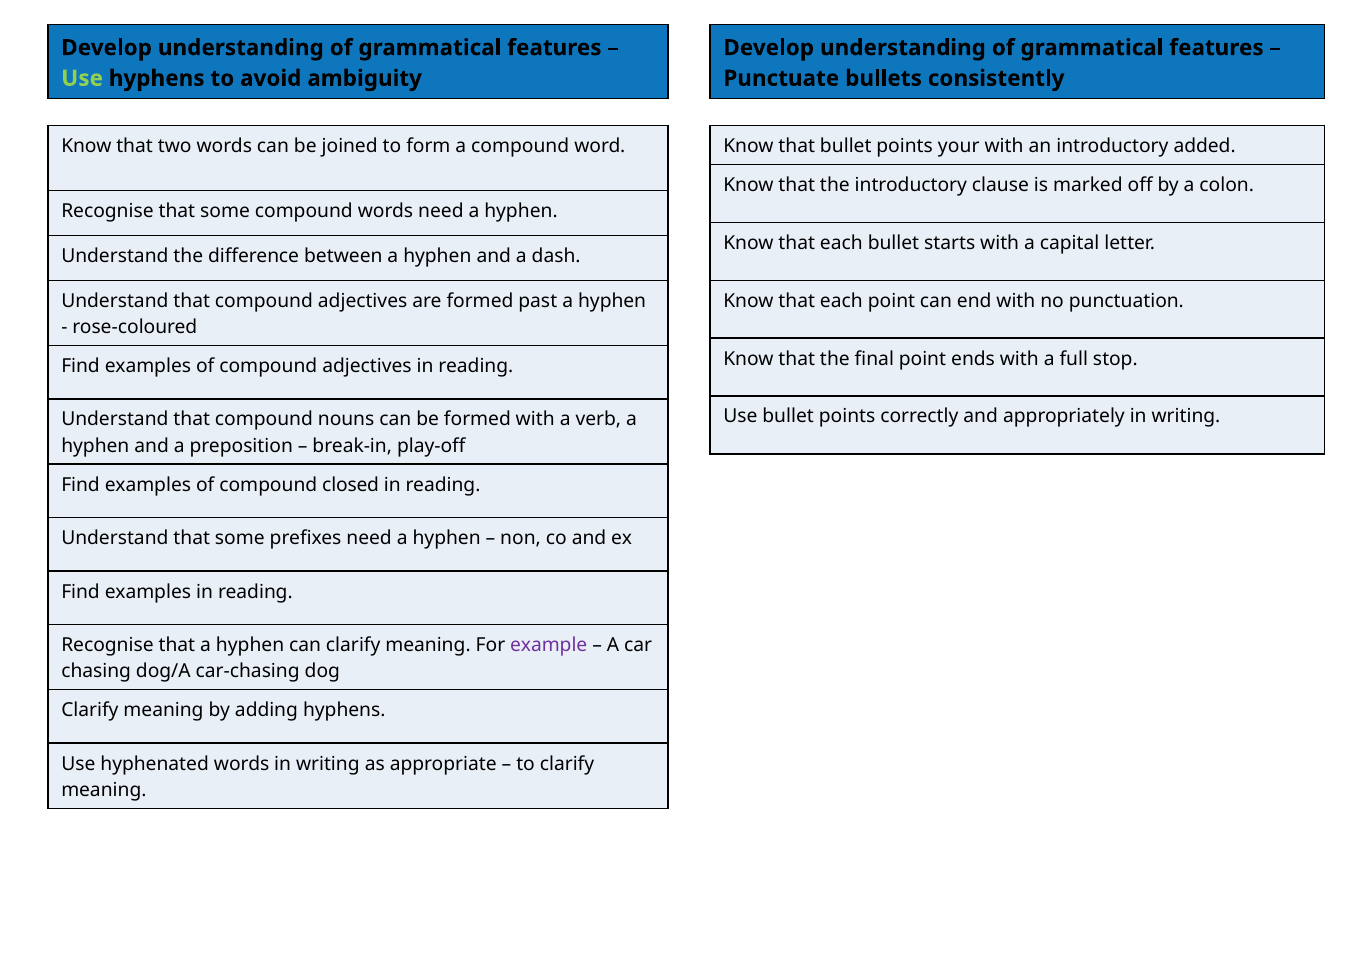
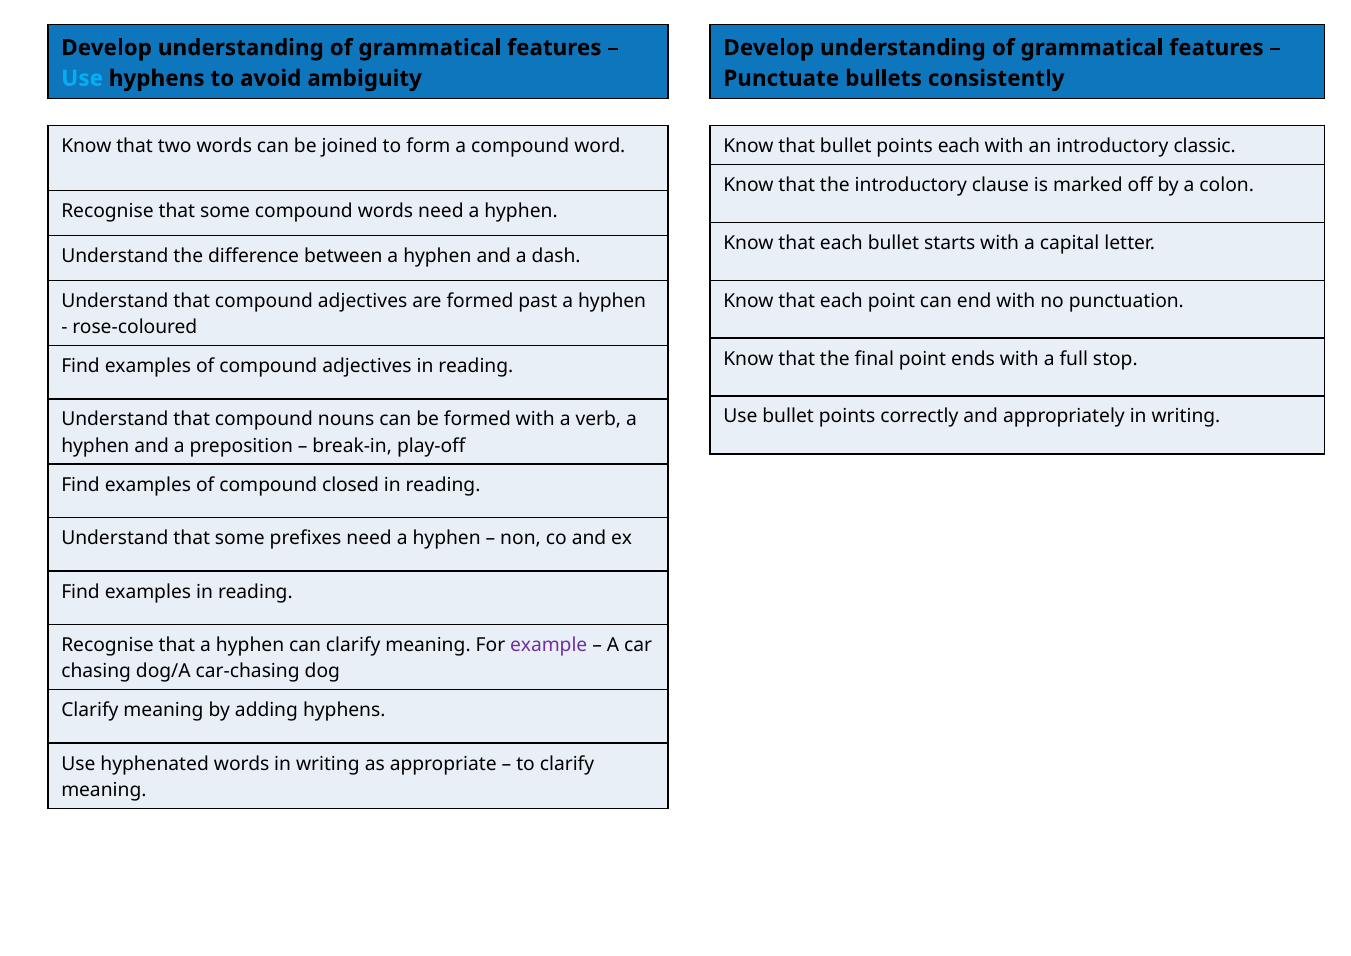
Use at (82, 78) colour: light green -> light blue
points your: your -> each
added: added -> classic
